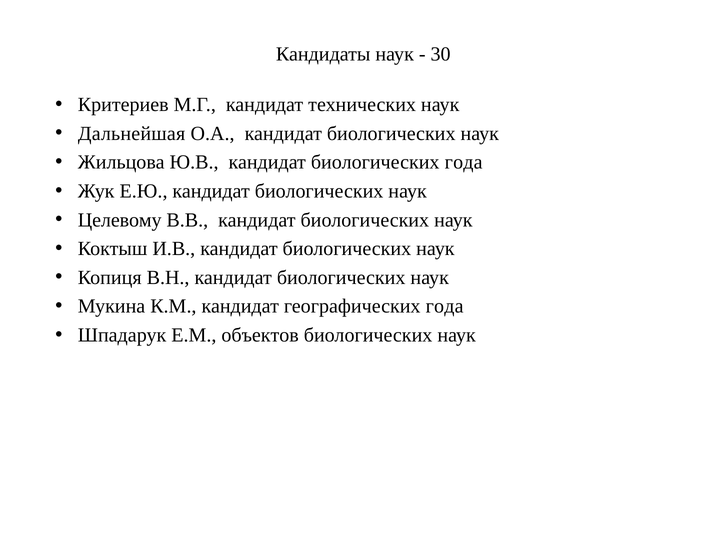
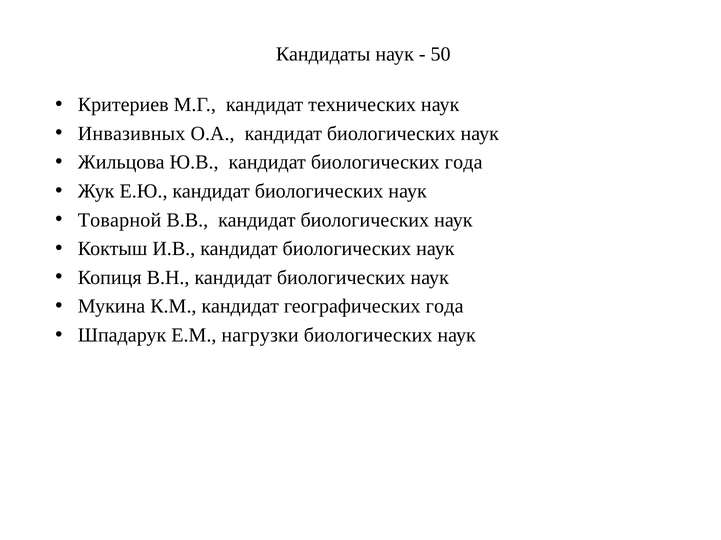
30: 30 -> 50
Дальнейшая: Дальнейшая -> Инвазивных
Целевому: Целевому -> Товарной
объектов: объектов -> нагрузки
